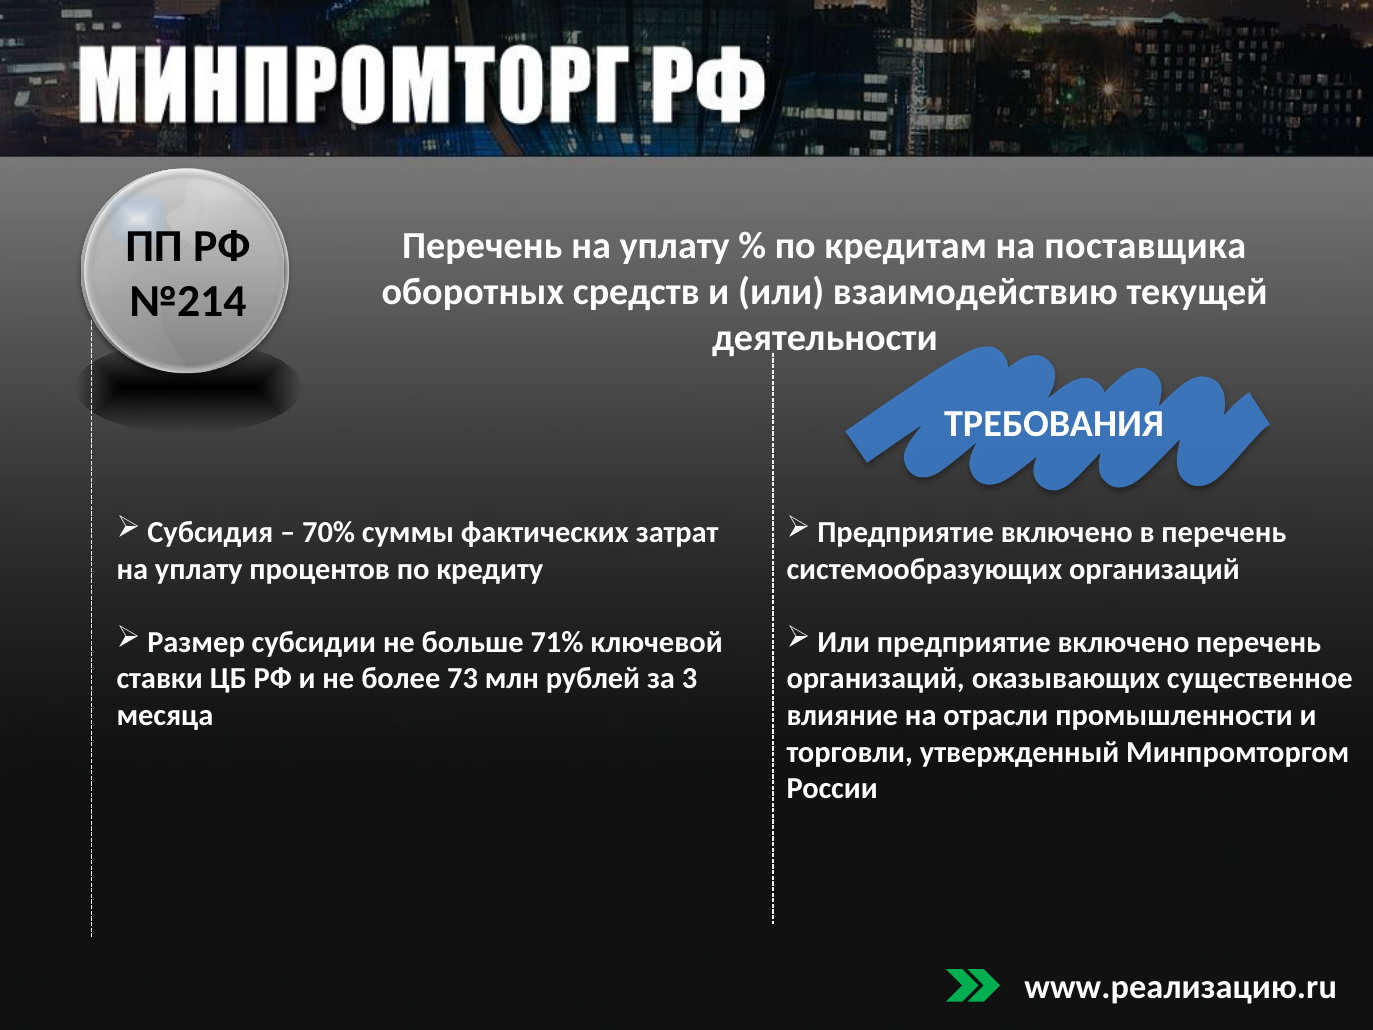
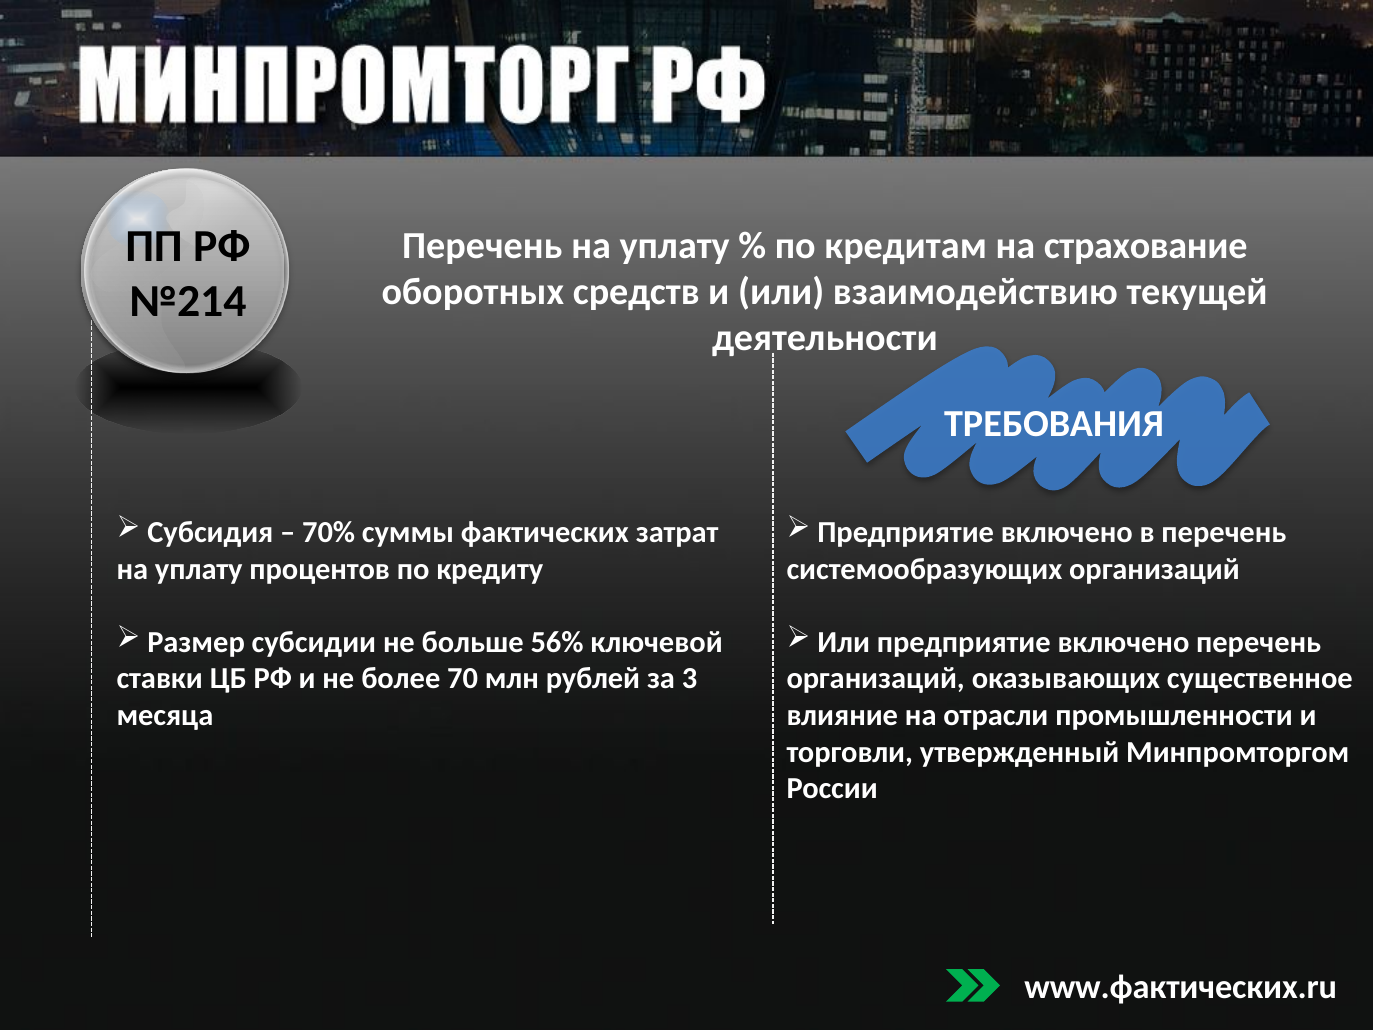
поставщика: поставщика -> страхование
71%: 71% -> 56%
73: 73 -> 70
www.реализацию.ru: www.реализацию.ru -> www.фактических.ru
